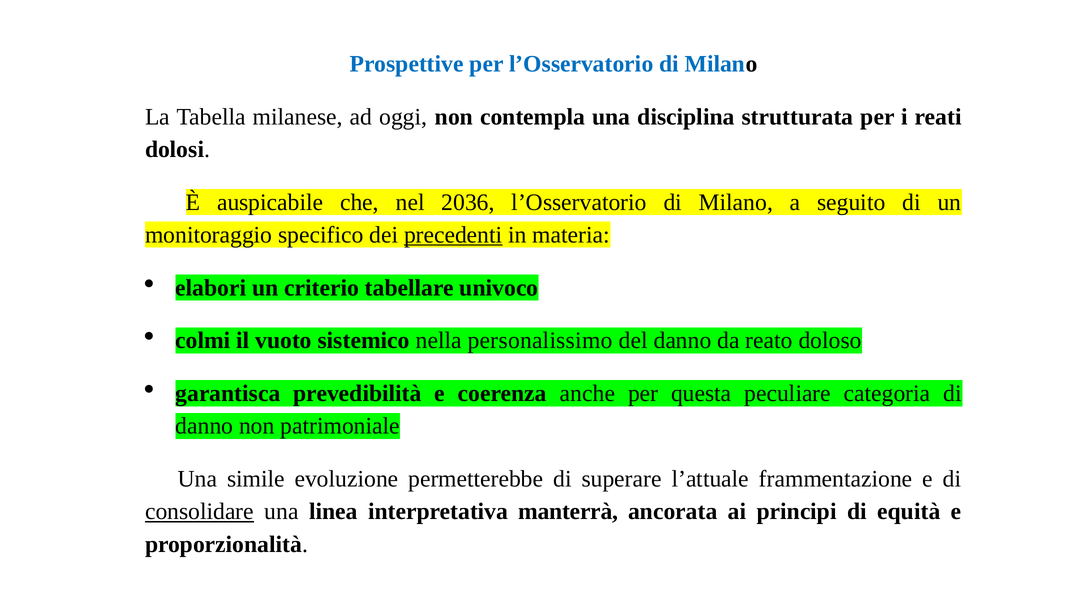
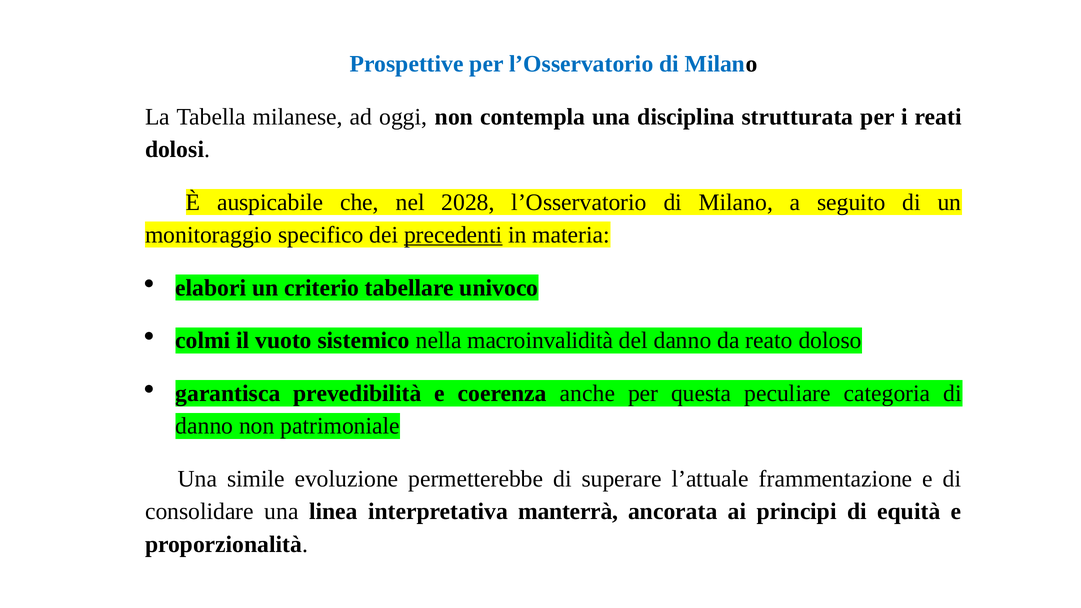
2036: 2036 -> 2028
personalissimo: personalissimo -> macroinvalidità
consolidare underline: present -> none
